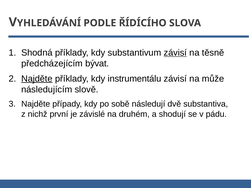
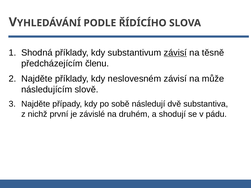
bývat: bývat -> členu
Najděte at (37, 79) underline: present -> none
instrumentálu: instrumentálu -> neslovesném
